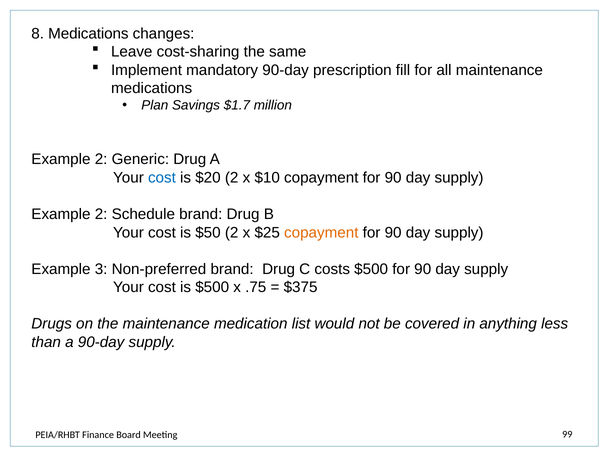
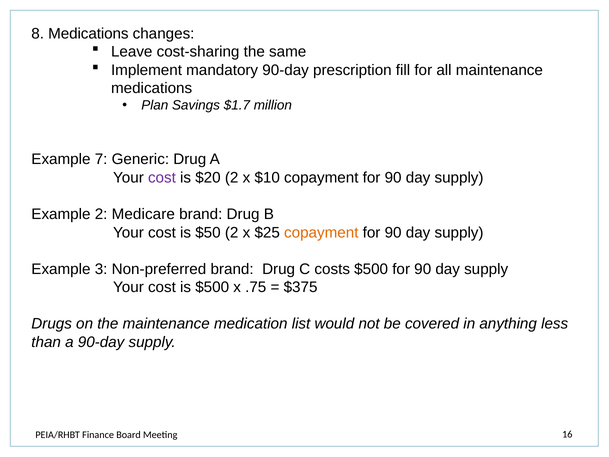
2 at (101, 159): 2 -> 7
cost at (162, 178) colour: blue -> purple
Schedule: Schedule -> Medicare
99: 99 -> 16
